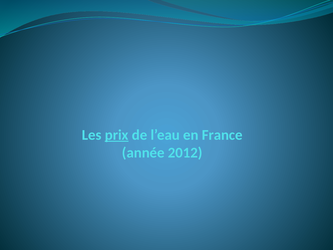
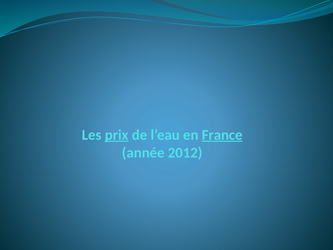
France underline: none -> present
